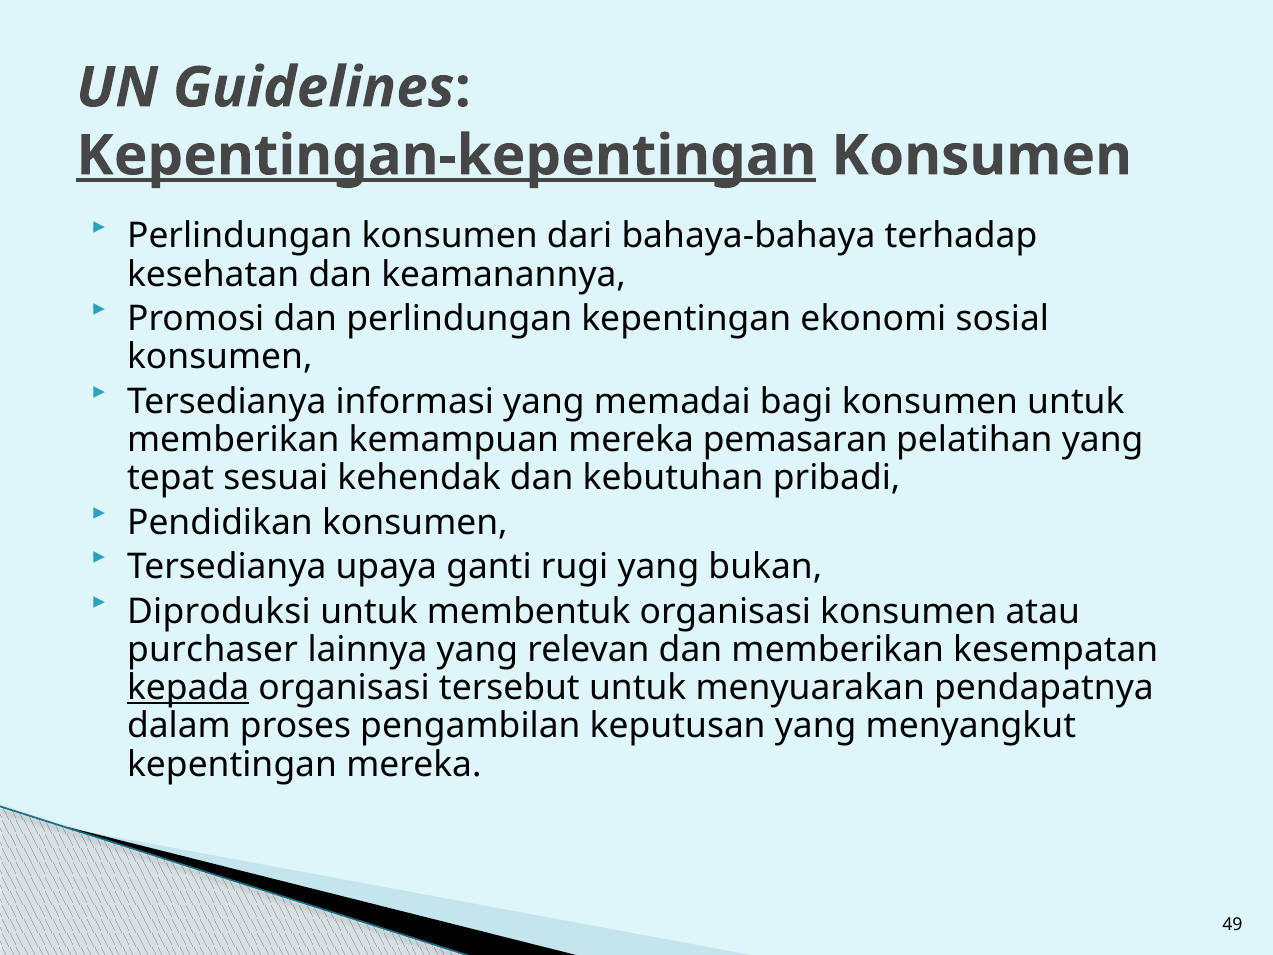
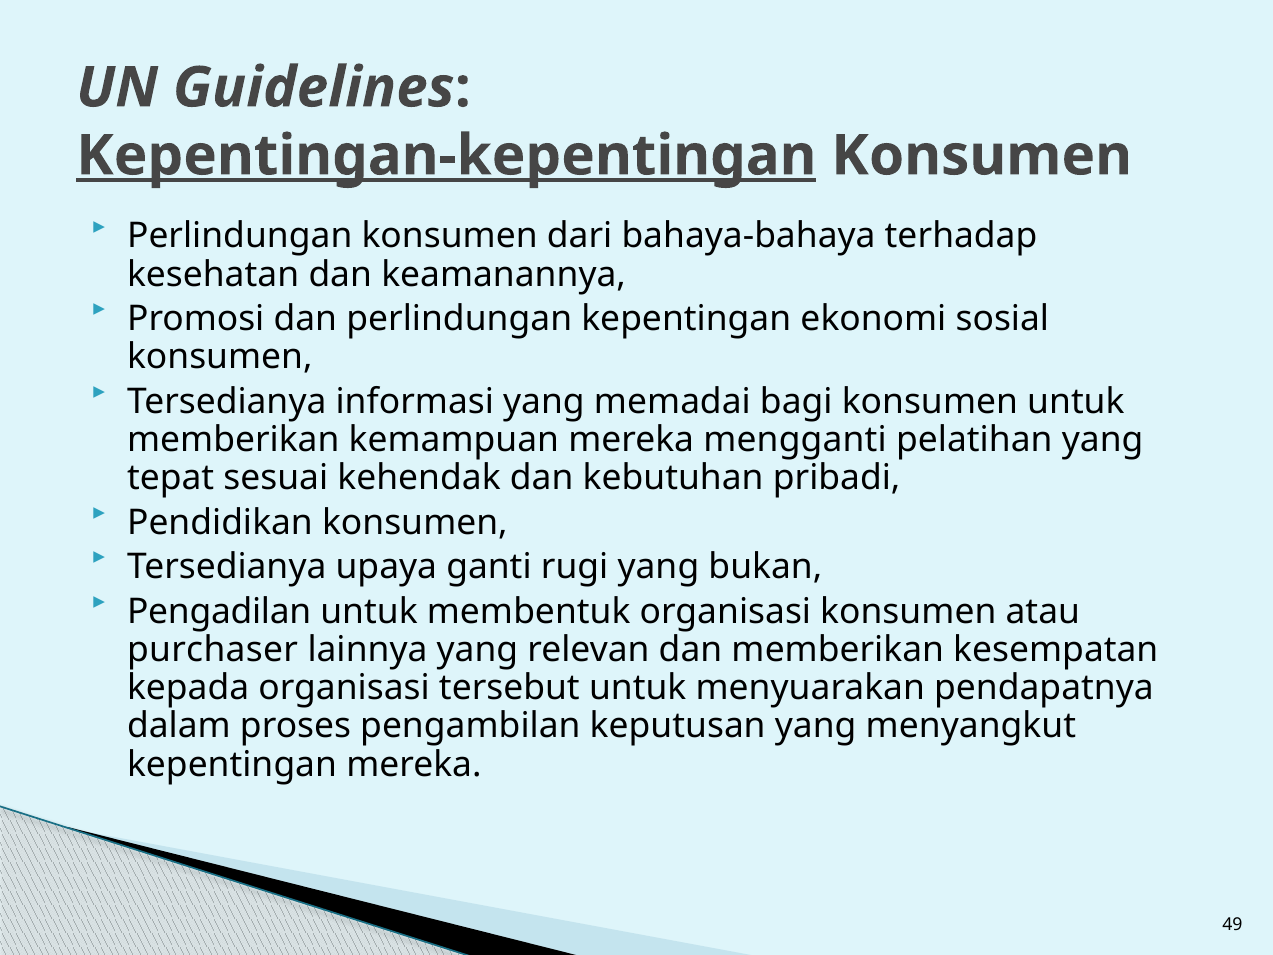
pemasaran: pemasaran -> mengganti
Diproduksi: Diproduksi -> Pengadilan
kepada underline: present -> none
